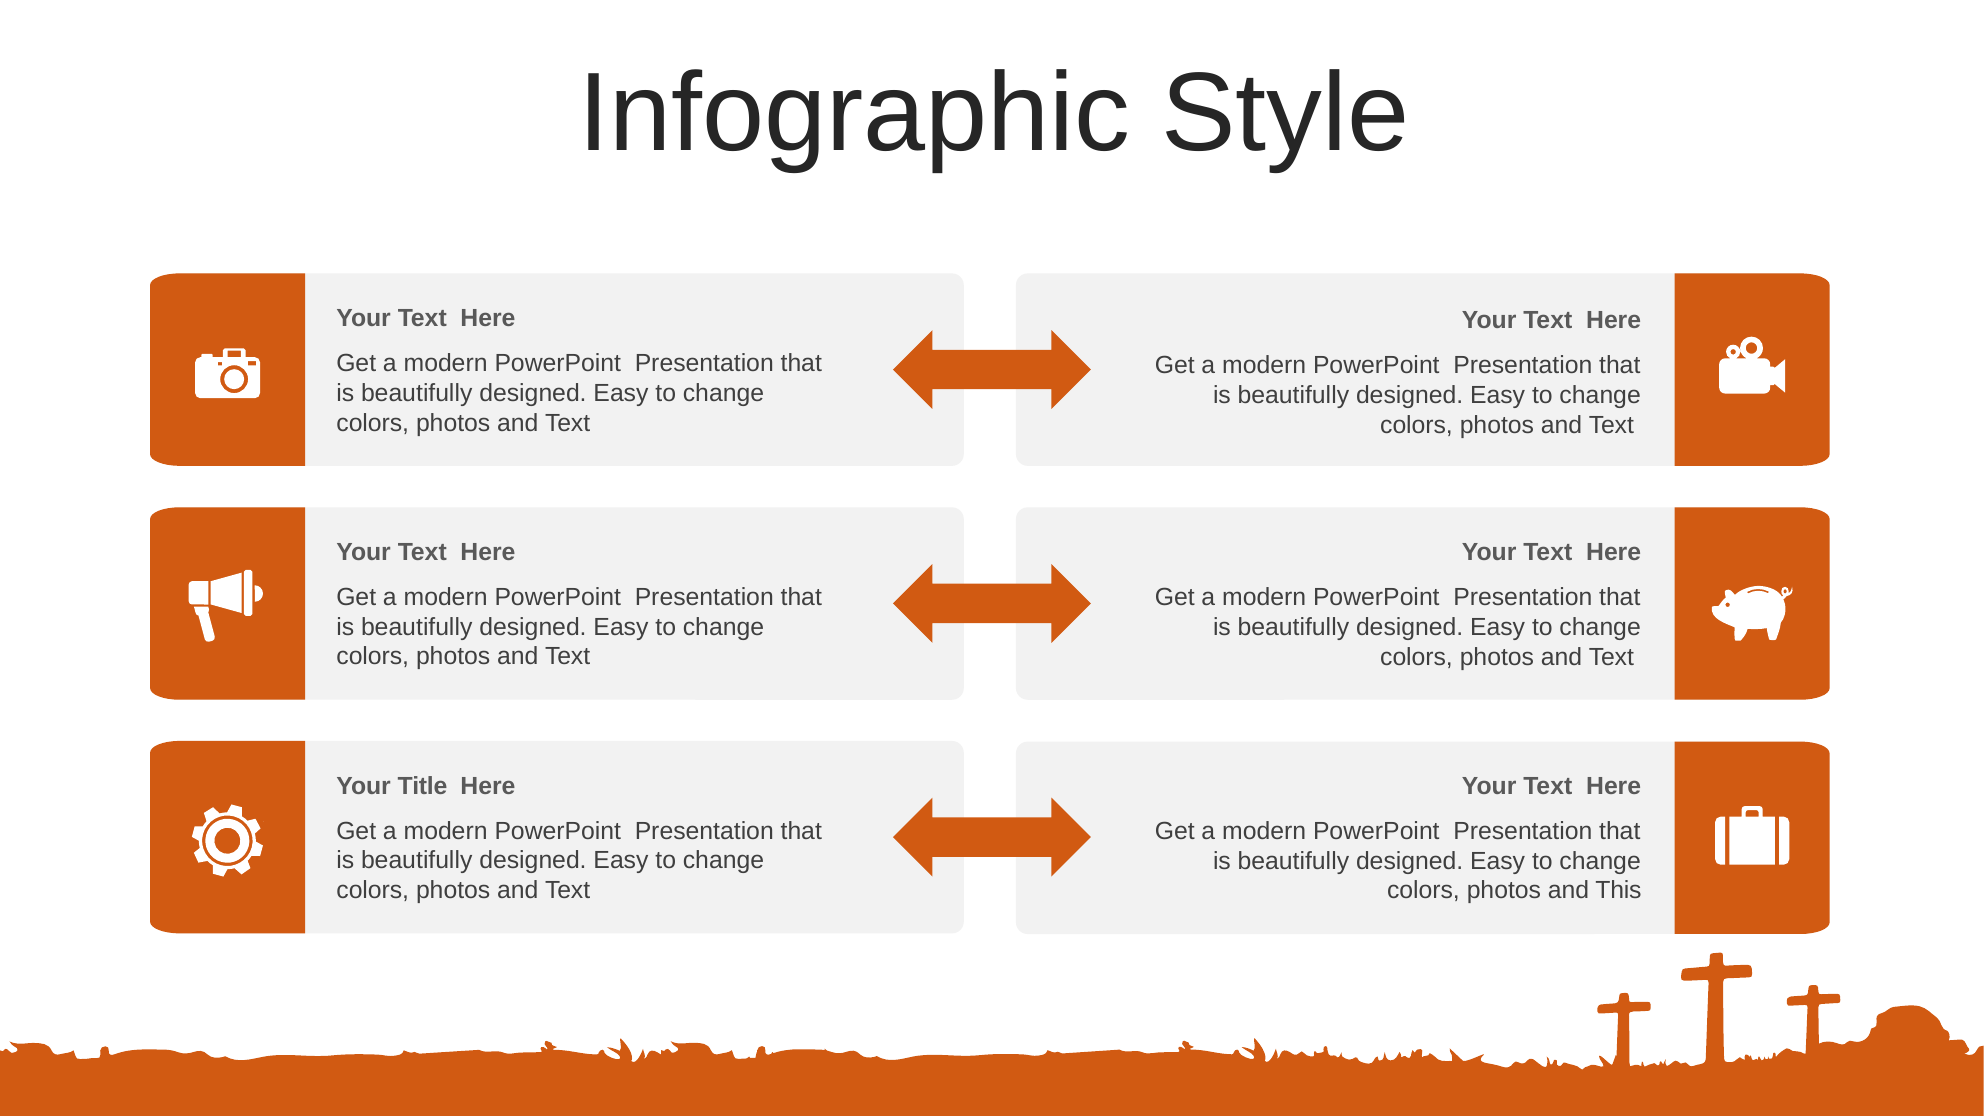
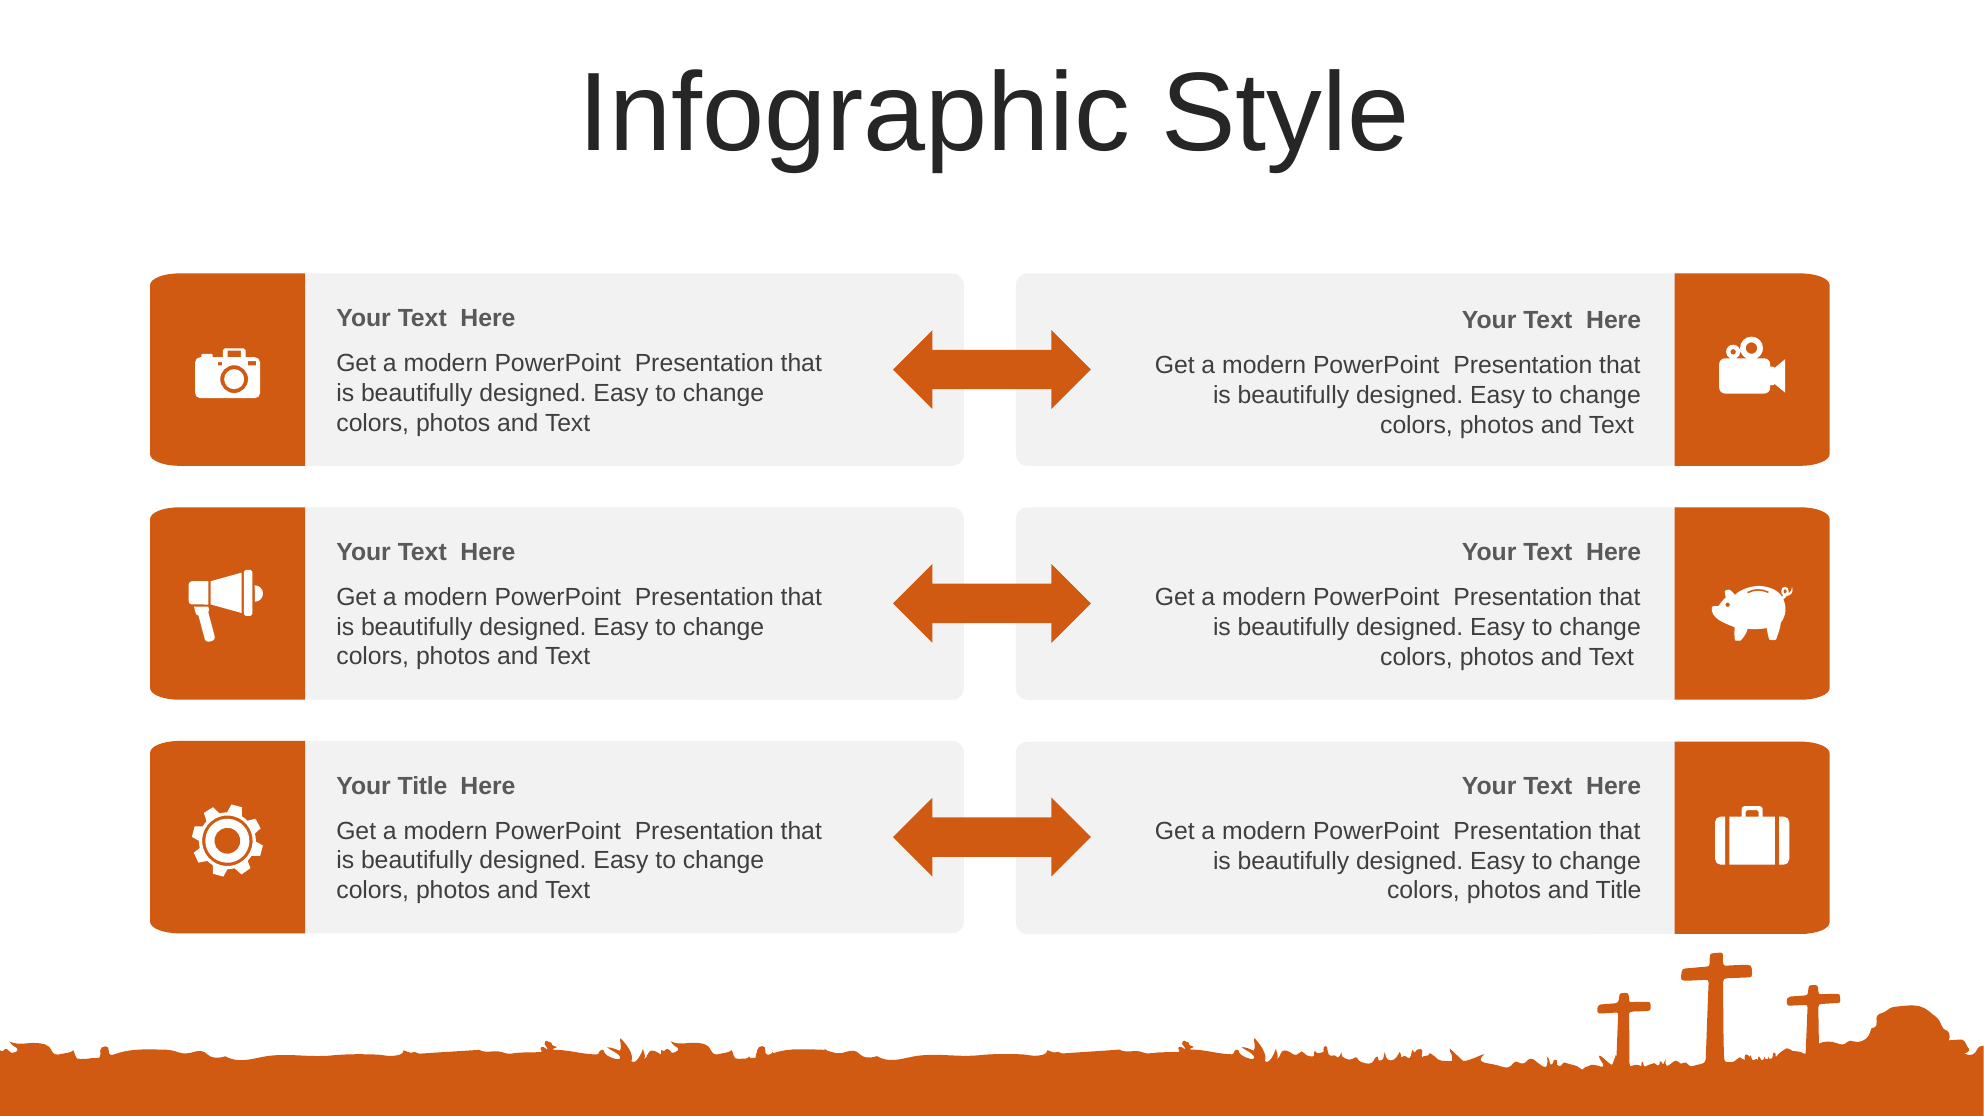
and This: This -> Title
